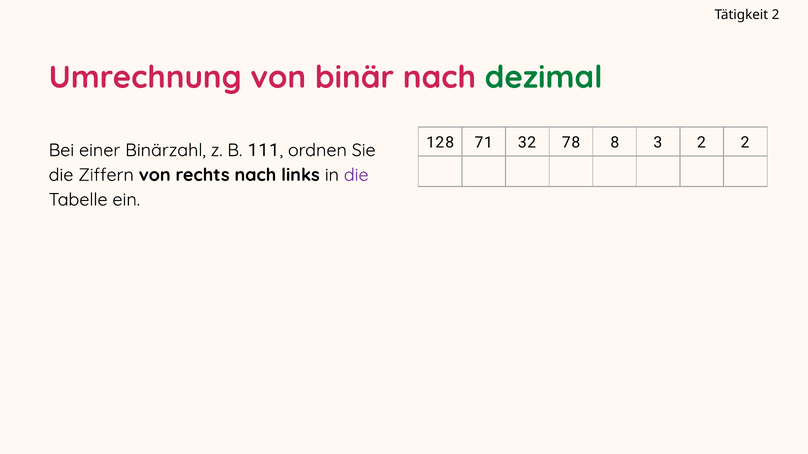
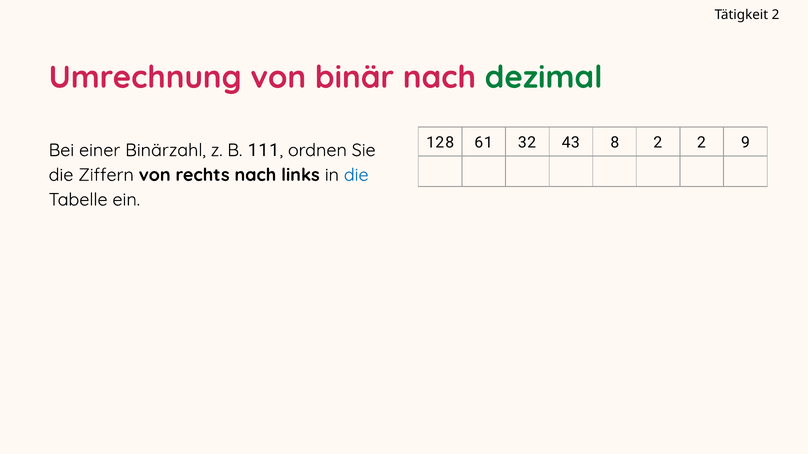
71: 71 -> 61
78: 78 -> 43
8 3: 3 -> 2
2 2: 2 -> 9
die at (356, 175) colour: purple -> blue
